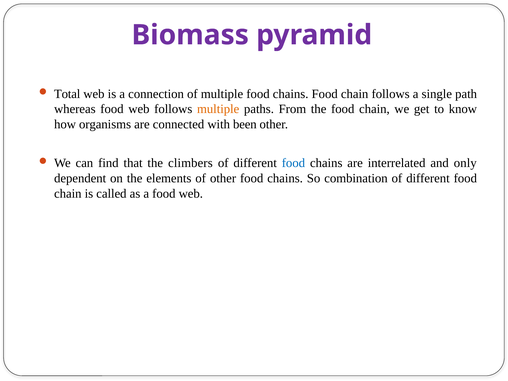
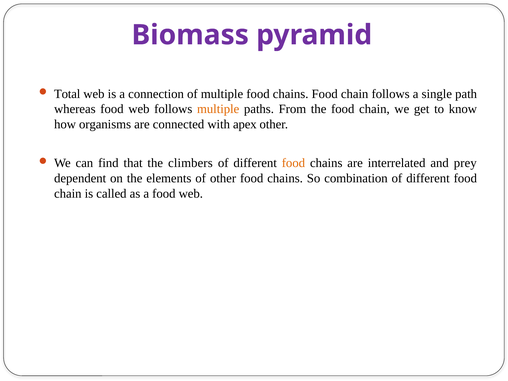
been: been -> apex
food at (293, 163) colour: blue -> orange
only: only -> prey
